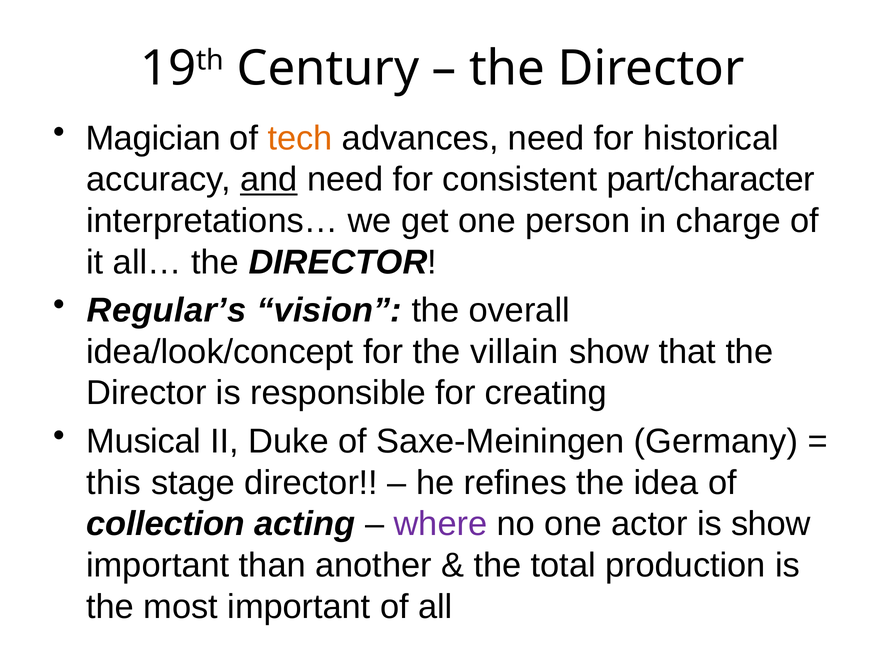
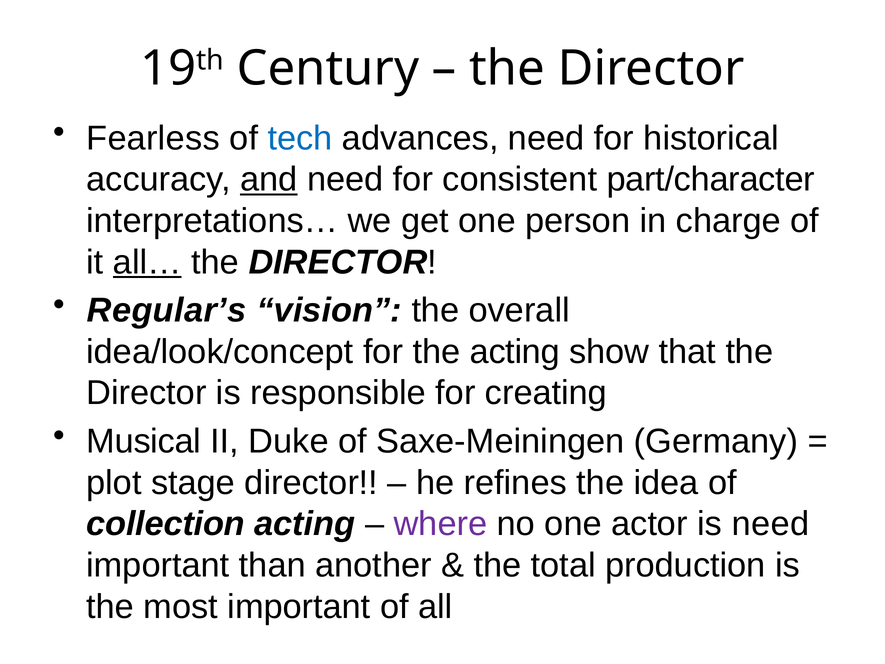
Magician: Magician -> Fearless
tech colour: orange -> blue
all… underline: none -> present
the villain: villain -> acting
this: this -> plot
is show: show -> need
